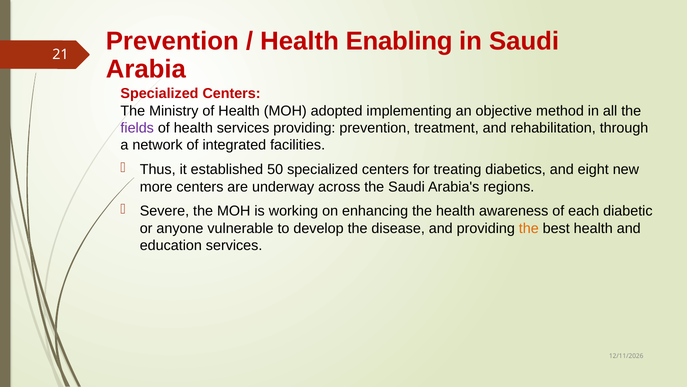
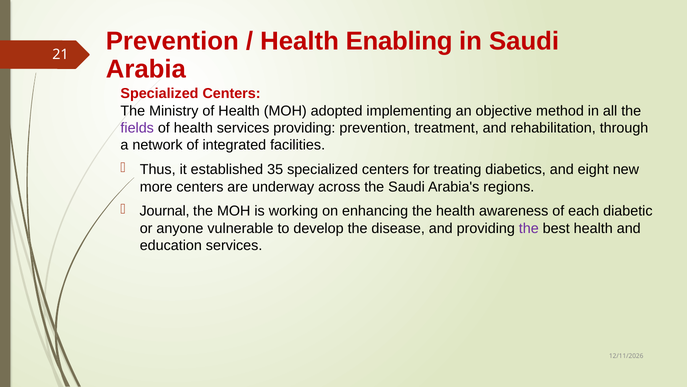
50: 50 -> 35
Severe: Severe -> Journal
the at (529, 228) colour: orange -> purple
